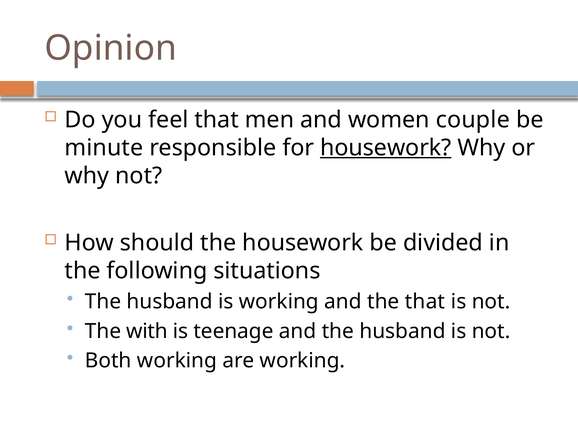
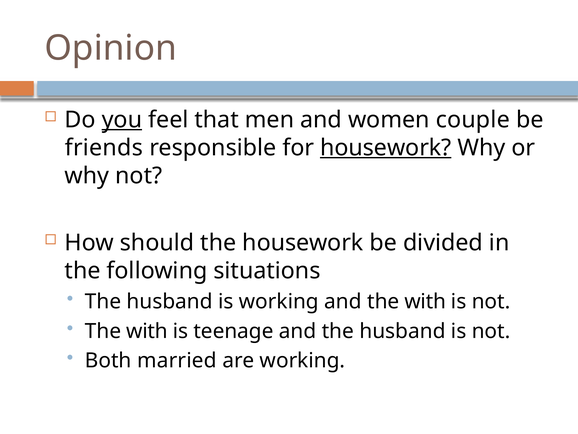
you underline: none -> present
minute: minute -> friends
and the that: that -> with
Both working: working -> married
